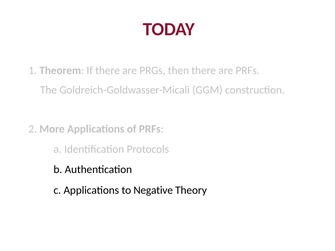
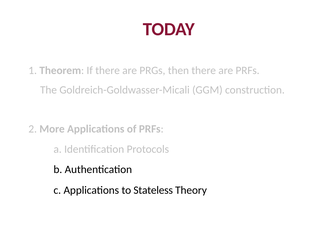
Negative: Negative -> Stateless
